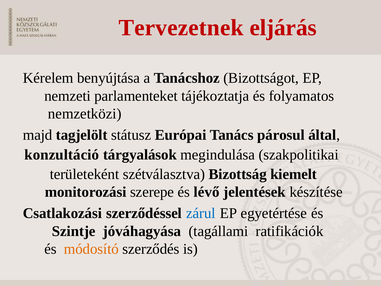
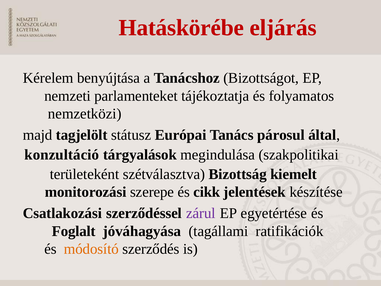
Tervezetnek: Tervezetnek -> Hatáskörébe
lévő: lévő -> cikk
zárul colour: blue -> purple
Szintje: Szintje -> Foglalt
